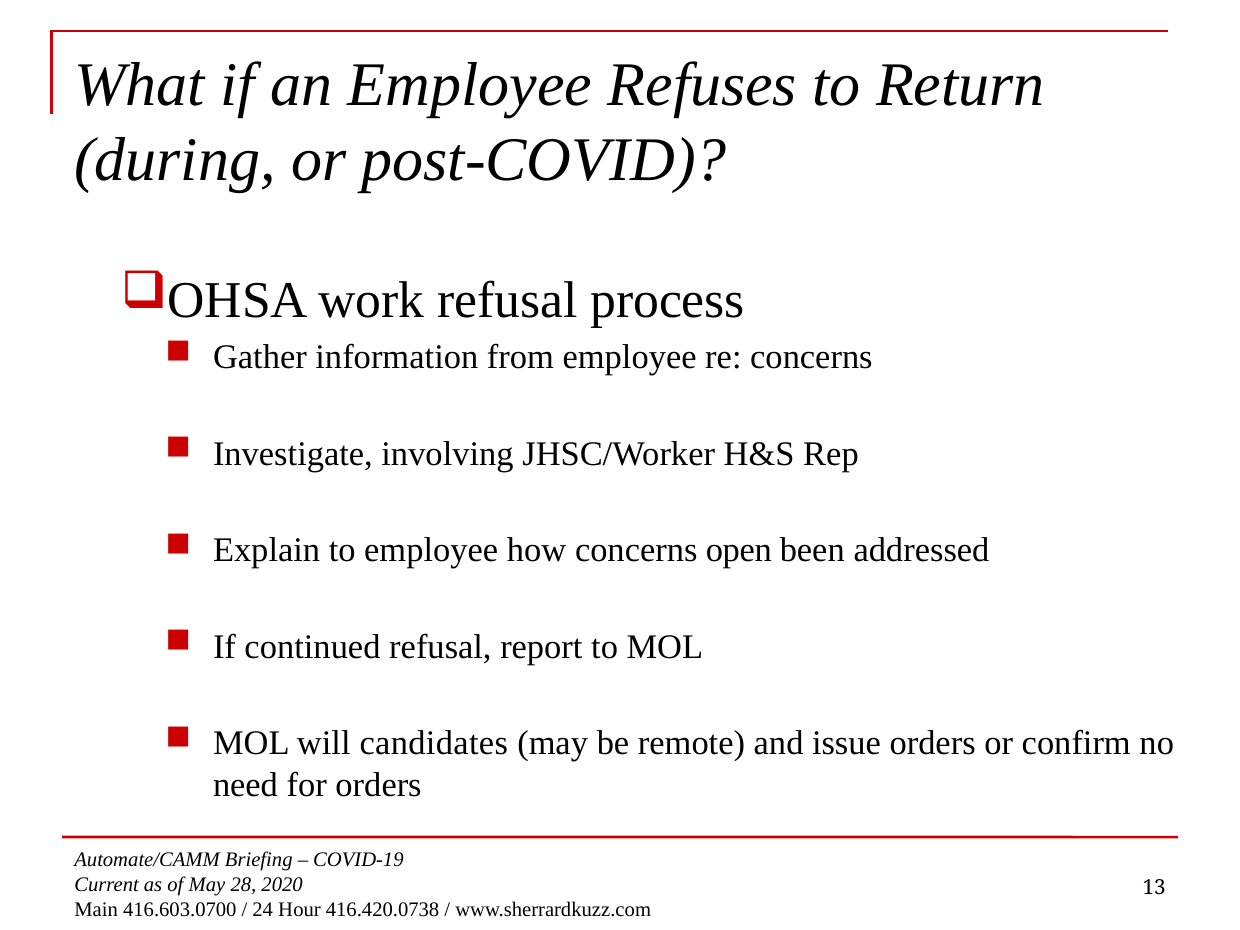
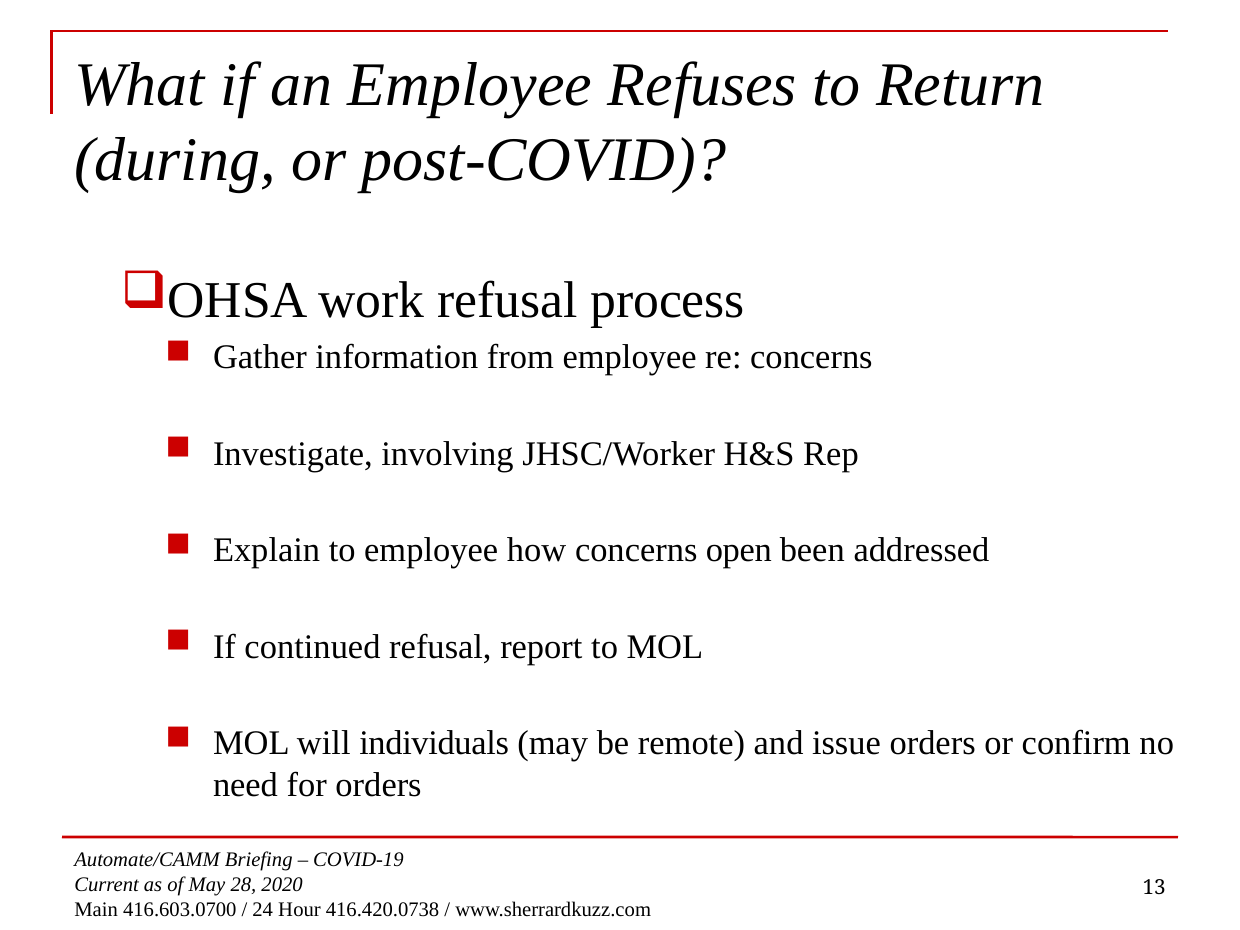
candidates: candidates -> individuals
